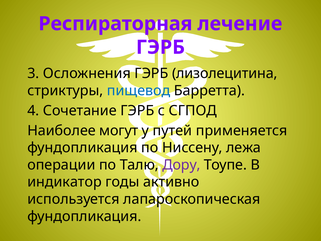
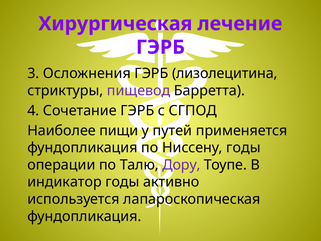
Респираторная: Респираторная -> Хирургическая
пищевод colour: blue -> purple
могут: могут -> пищи
Ниссену лежа: лежа -> годы
